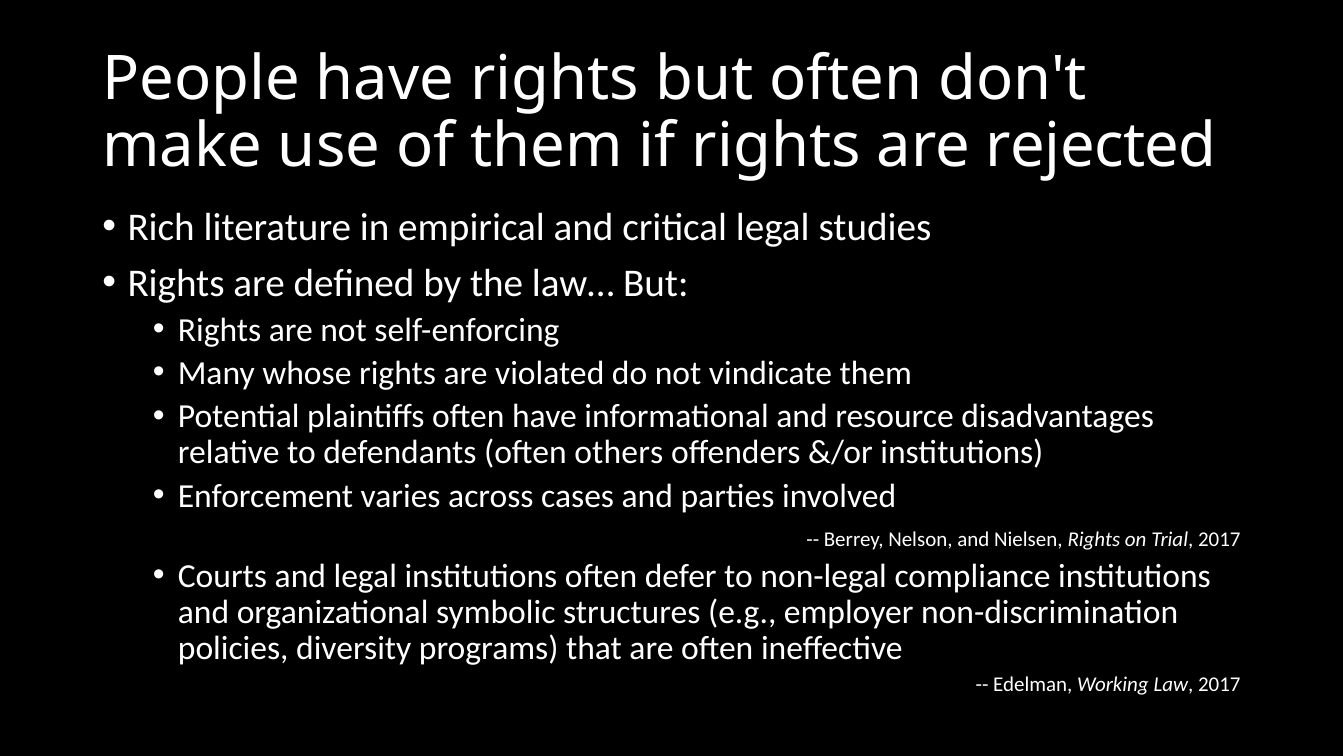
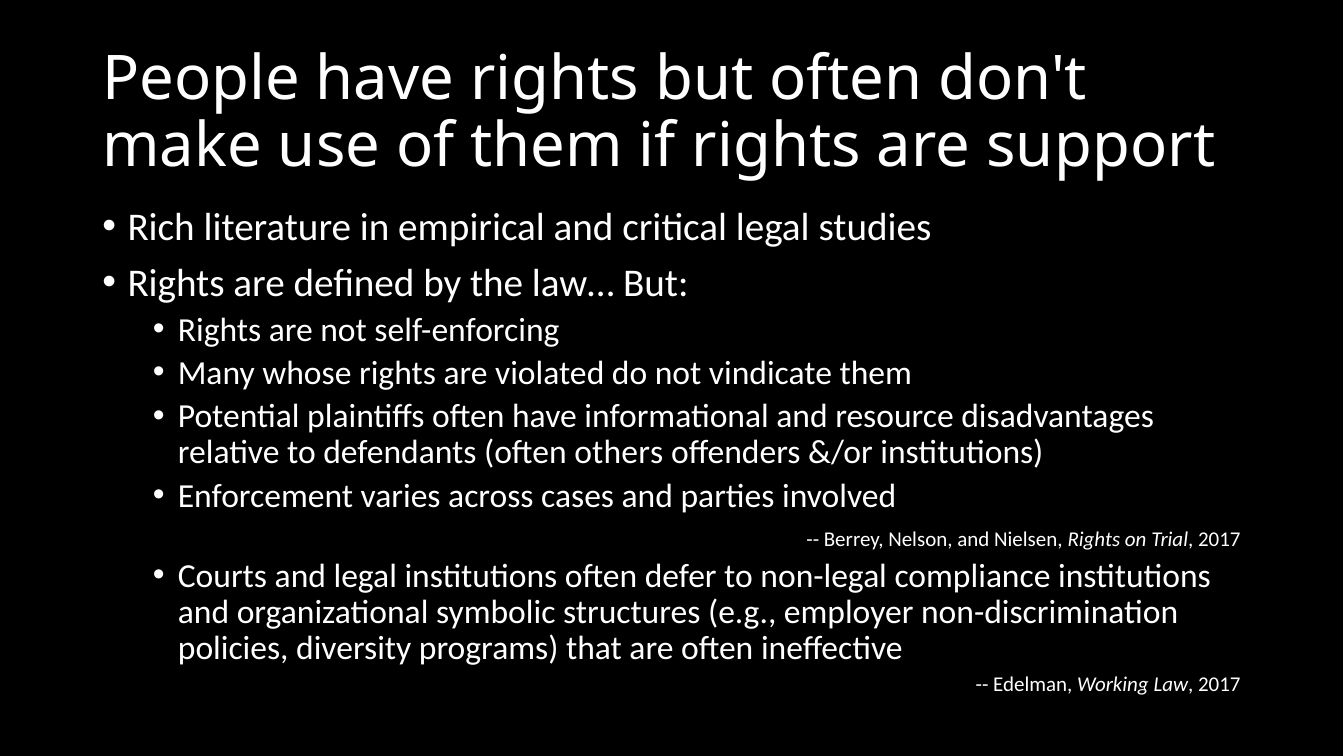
rejected: rejected -> support
